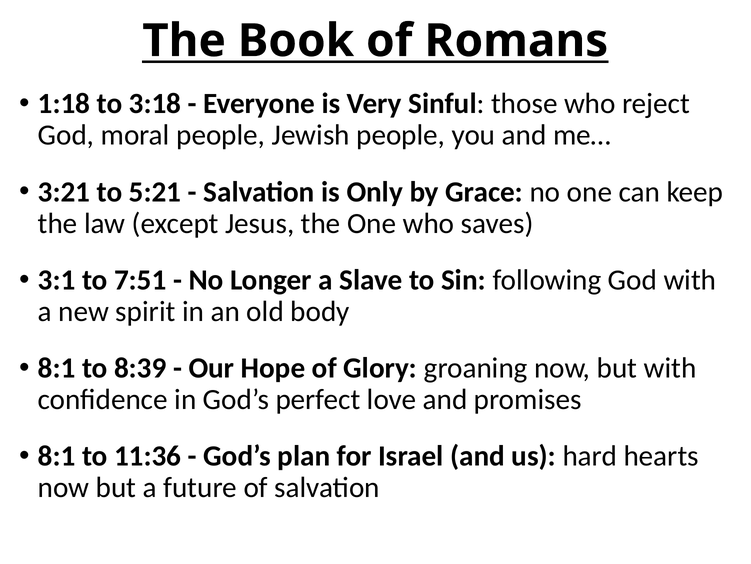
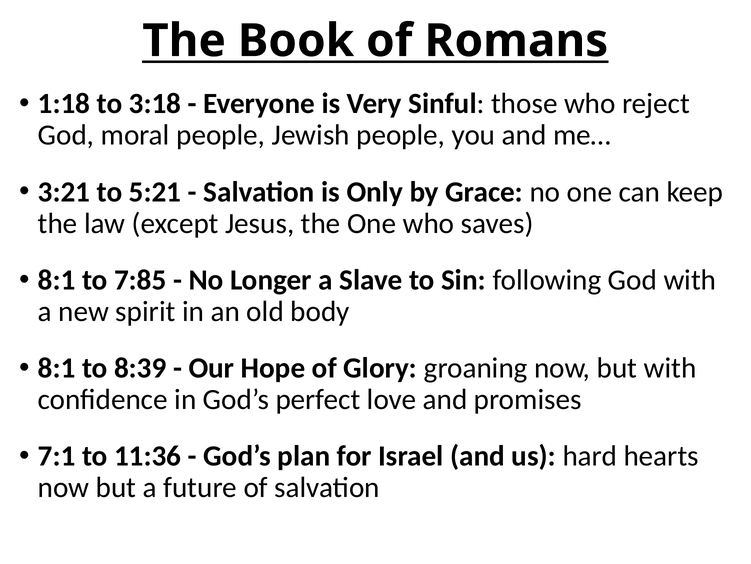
3:1 at (57, 280): 3:1 -> 8:1
7:51: 7:51 -> 7:85
8:1 at (57, 456): 8:1 -> 7:1
